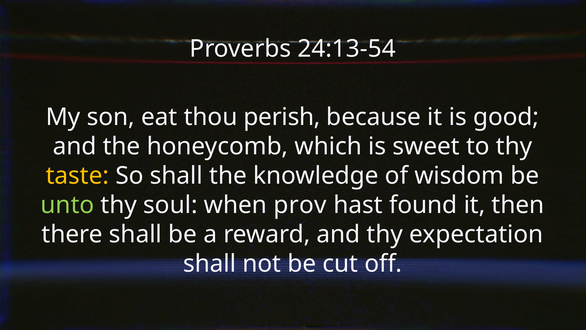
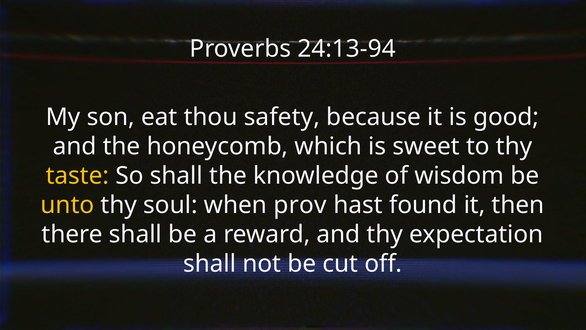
24:13-54: 24:13-54 -> 24:13-94
perish: perish -> safety
unto colour: light green -> yellow
